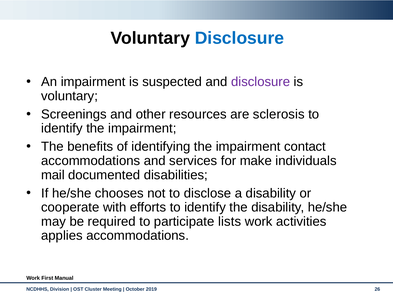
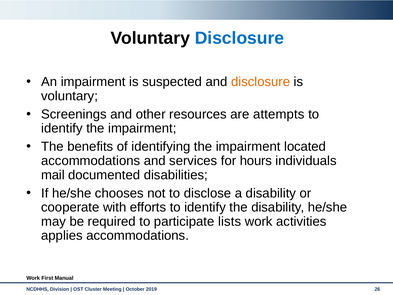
disclosure at (261, 82) colour: purple -> orange
sclerosis: sclerosis -> attempts
contact: contact -> located
make: make -> hours
